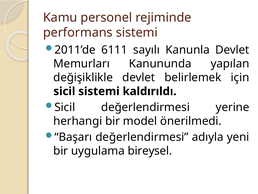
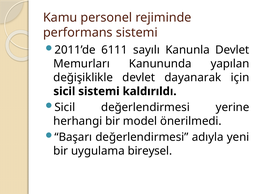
belirlemek: belirlemek -> dayanarak
